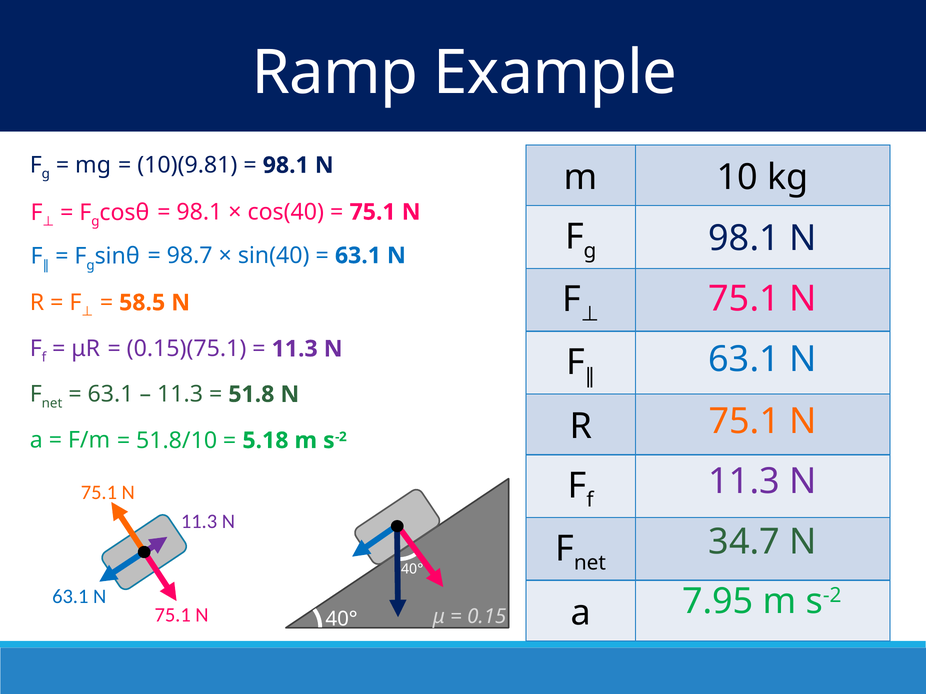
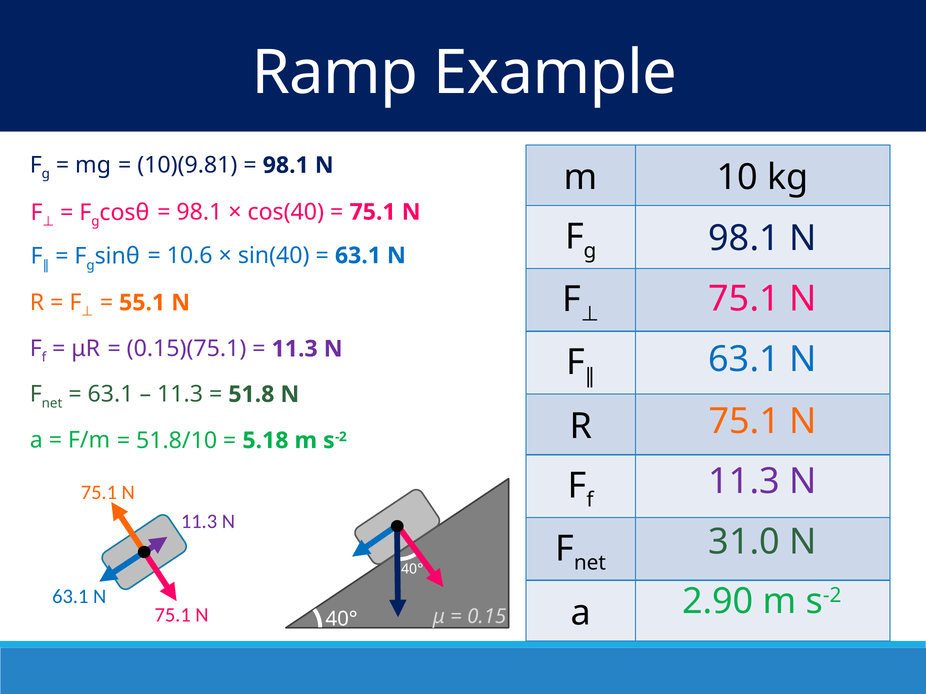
98.7: 98.7 -> 10.6
58.5: 58.5 -> 55.1
34.7: 34.7 -> 31.0
7.95: 7.95 -> 2.90
